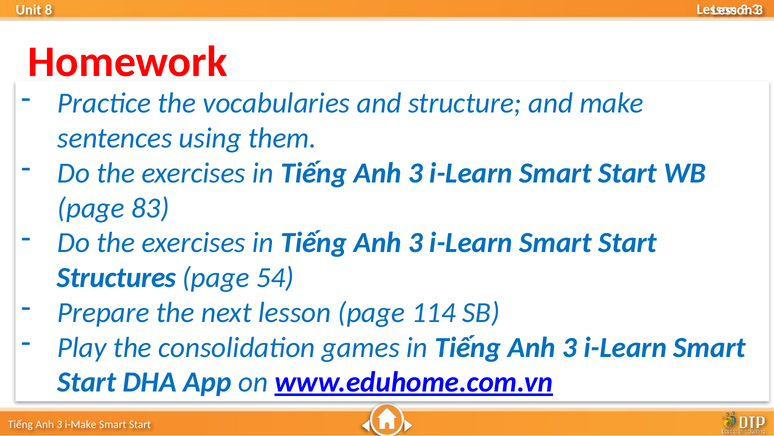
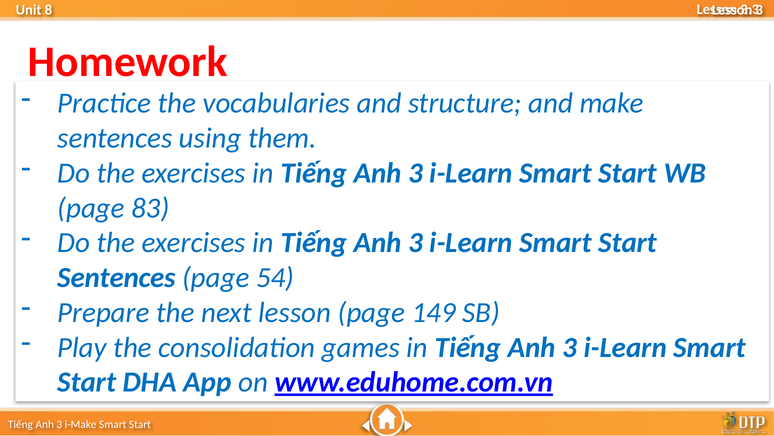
Structures at (117, 277): Structures -> Sentences
114: 114 -> 149
